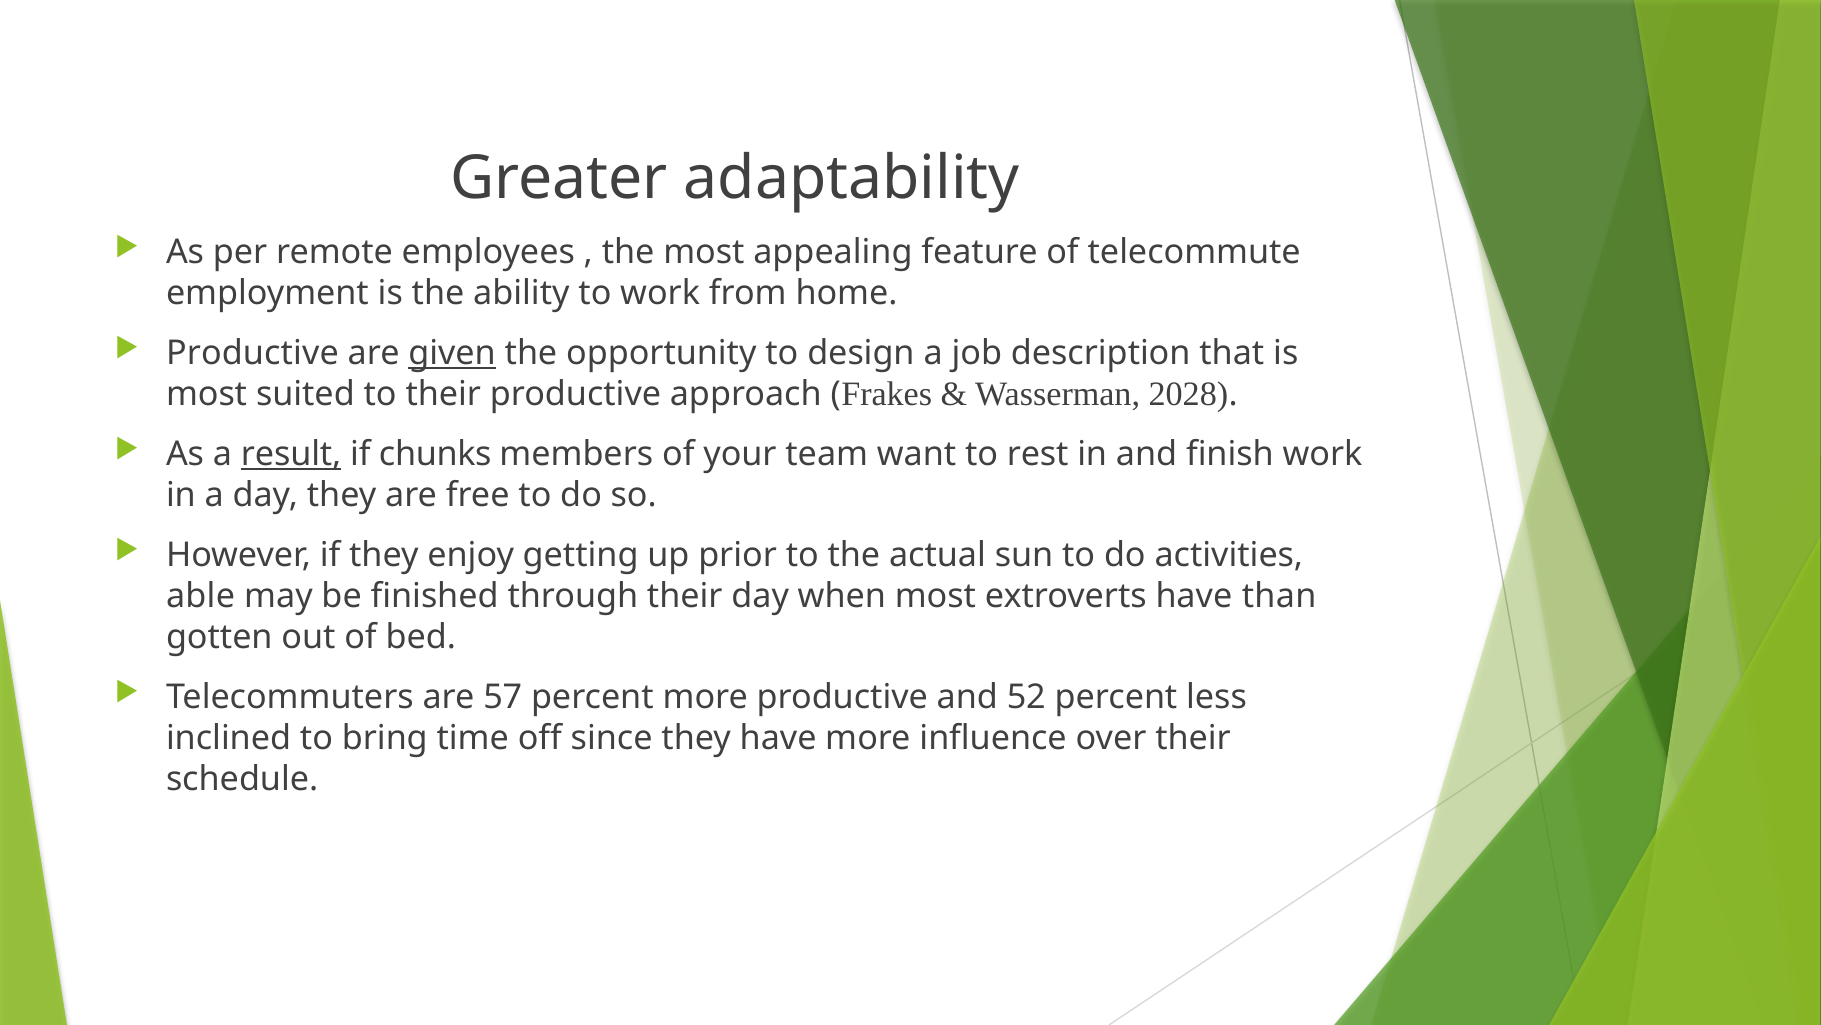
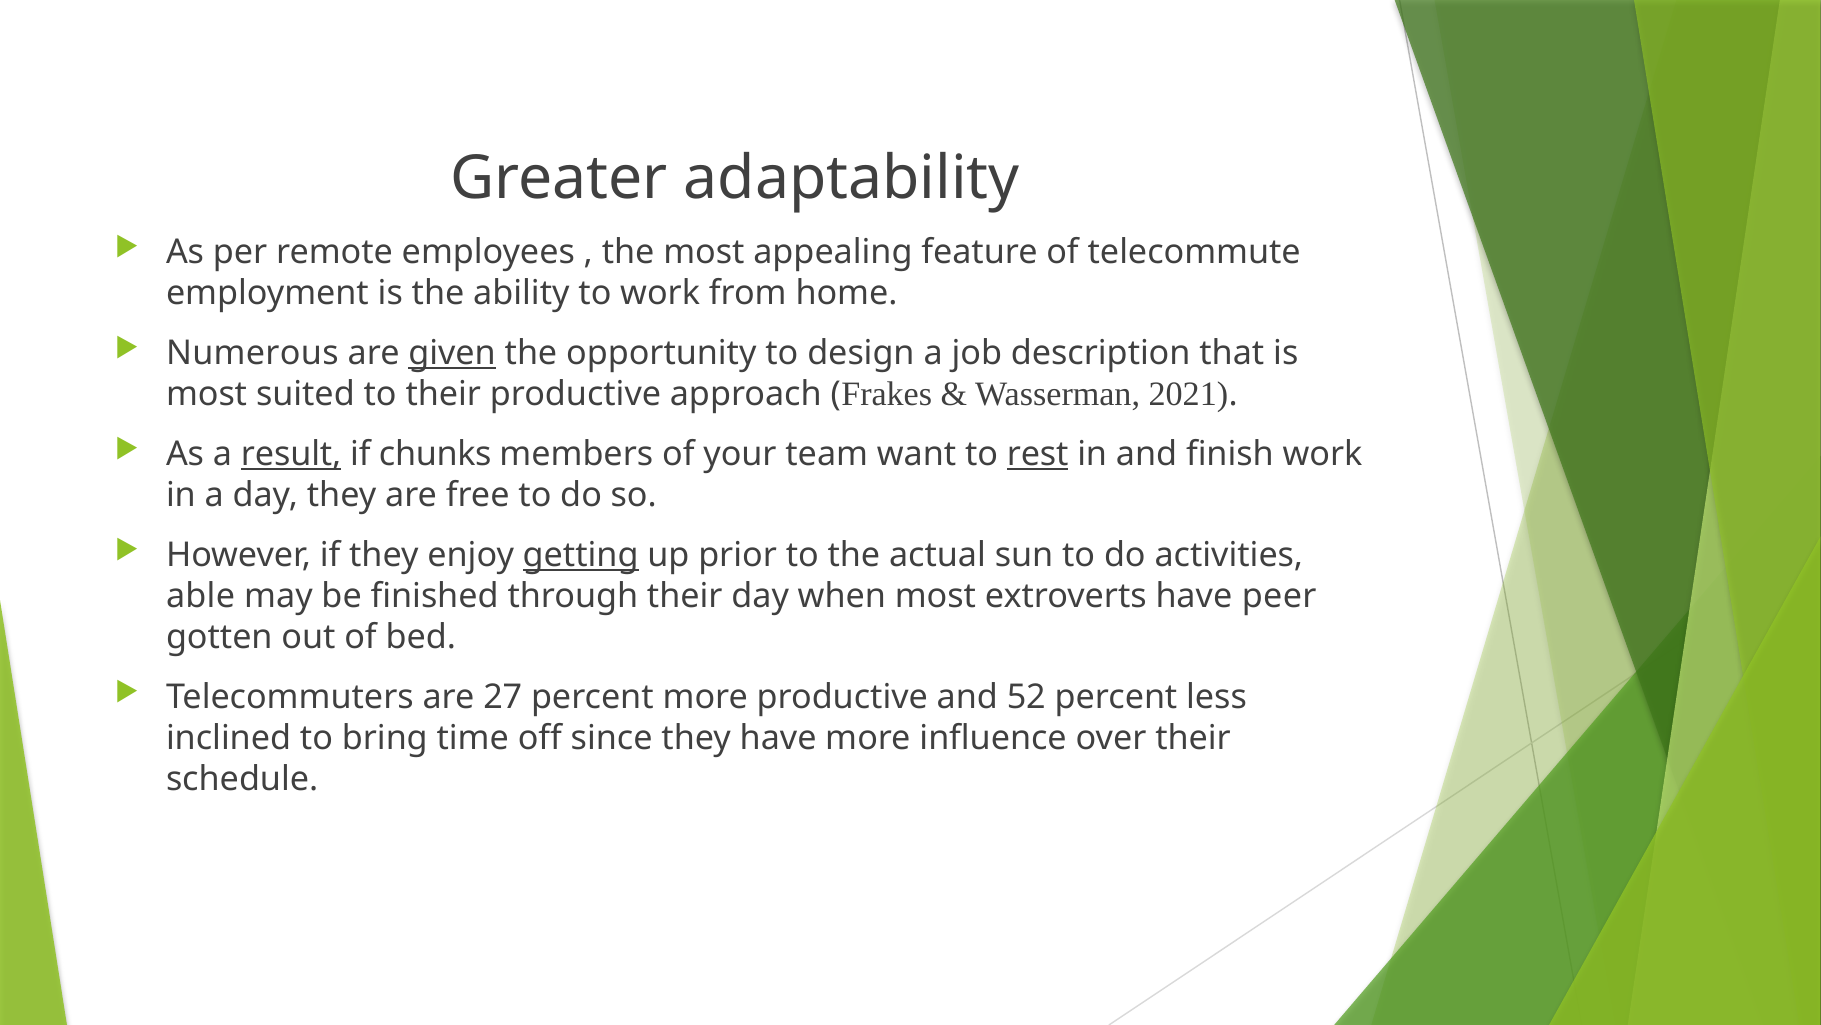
Productive at (252, 353): Productive -> Numerous
2028: 2028 -> 2021
rest underline: none -> present
getting underline: none -> present
than: than -> peer
57: 57 -> 27
